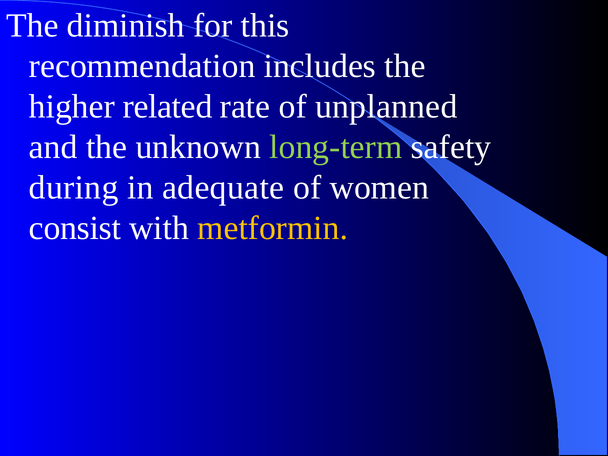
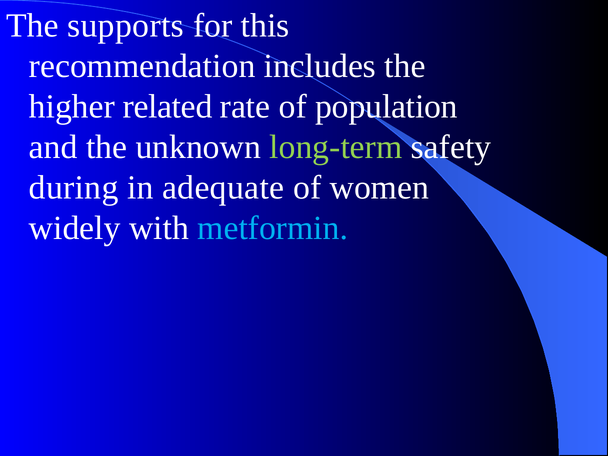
diminish: diminish -> supports
unplanned: unplanned -> population
consist: consist -> widely
metformin colour: yellow -> light blue
